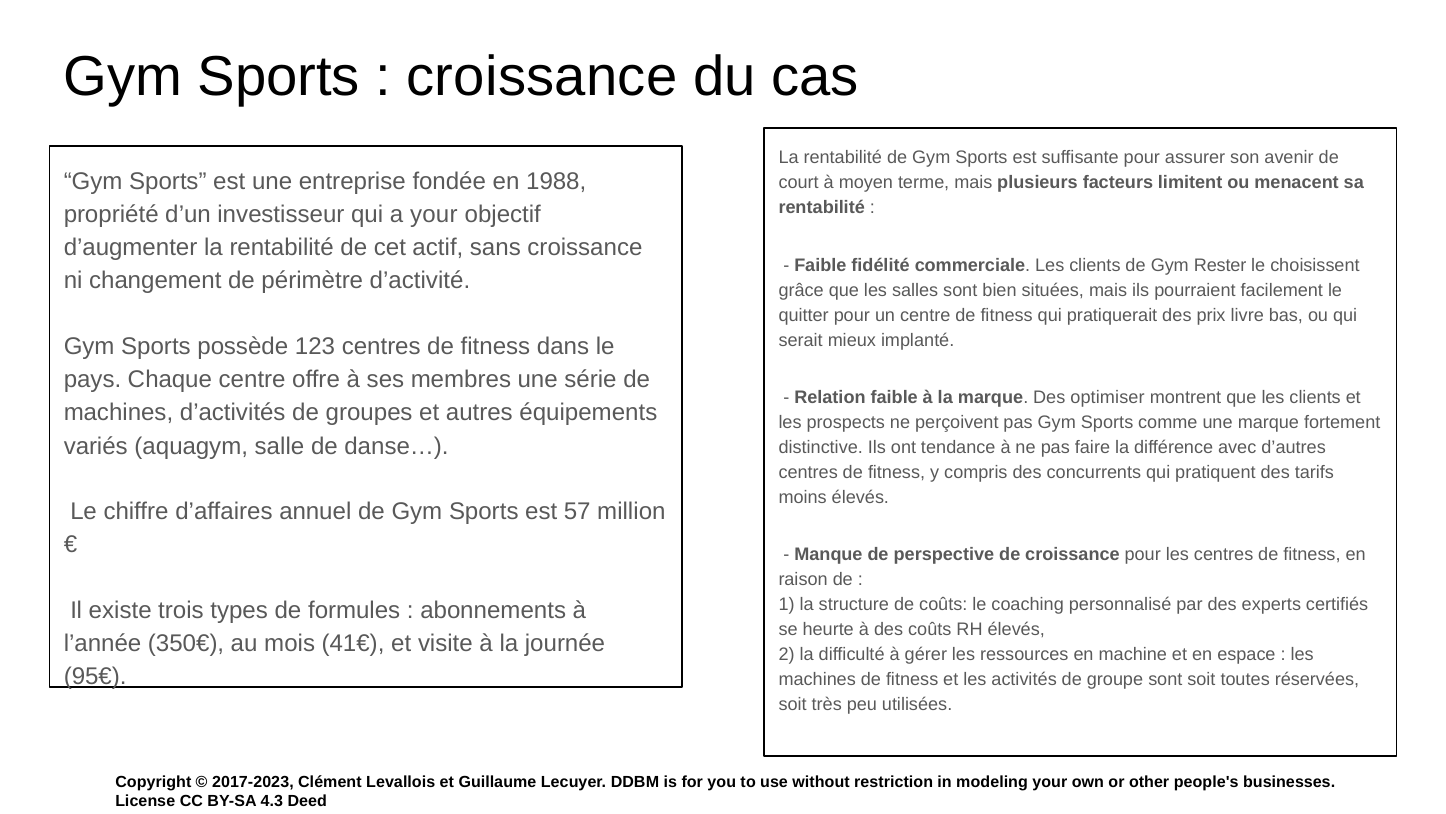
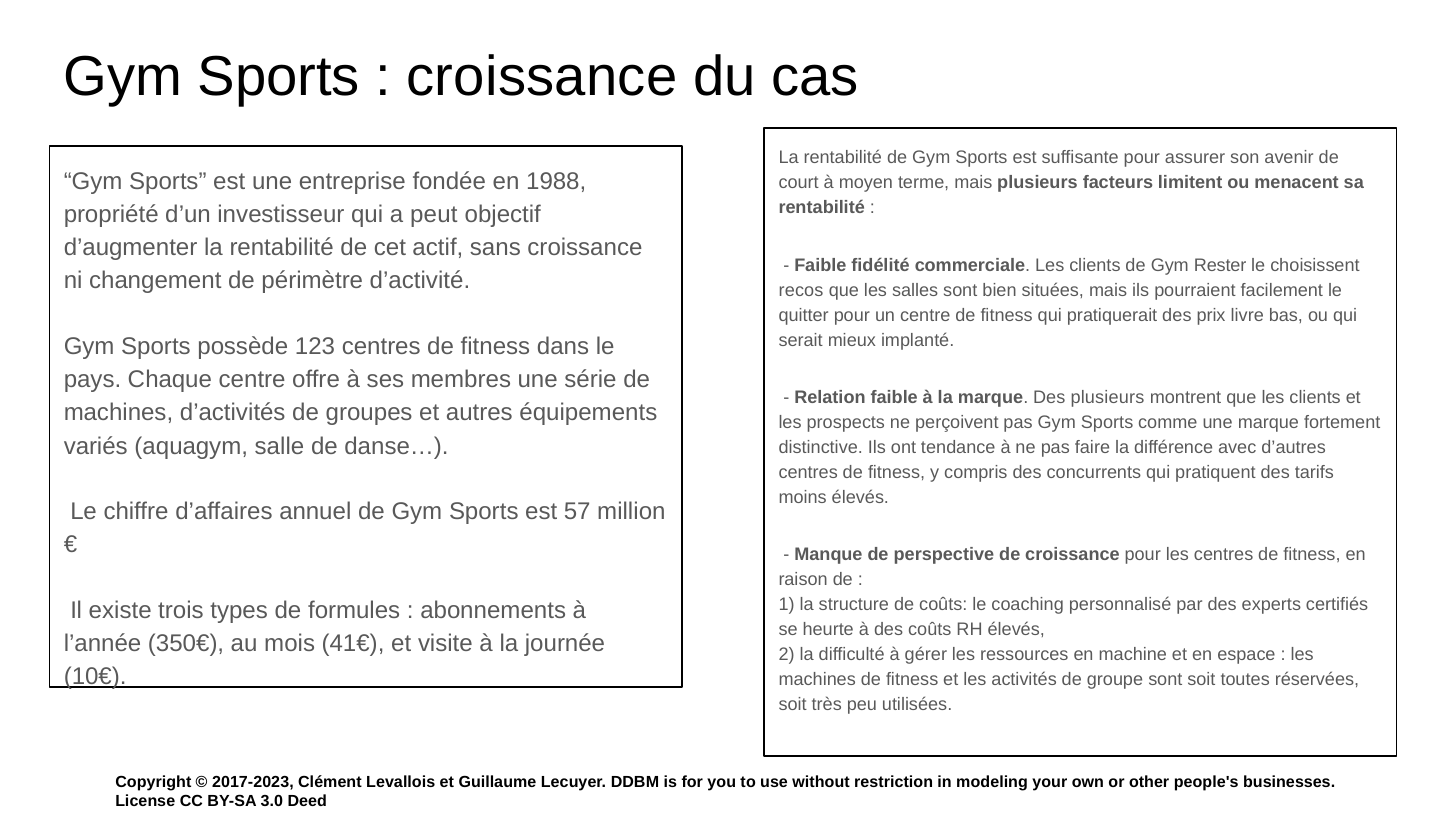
a your: your -> peut
grâce: grâce -> recos
Des optimiser: optimiser -> plusieurs
95€: 95€ -> 10€
4.3: 4.3 -> 3.0
